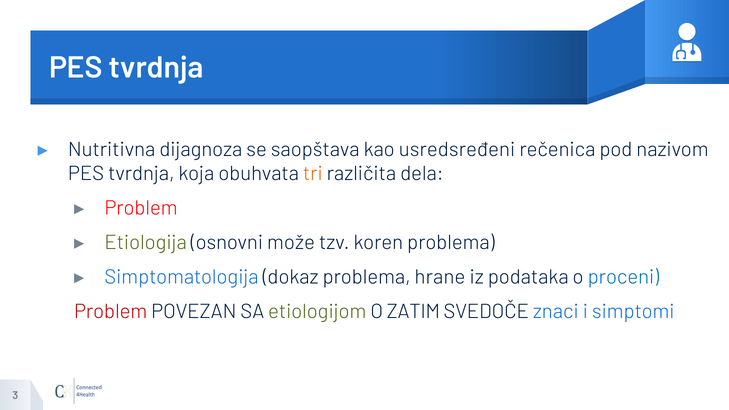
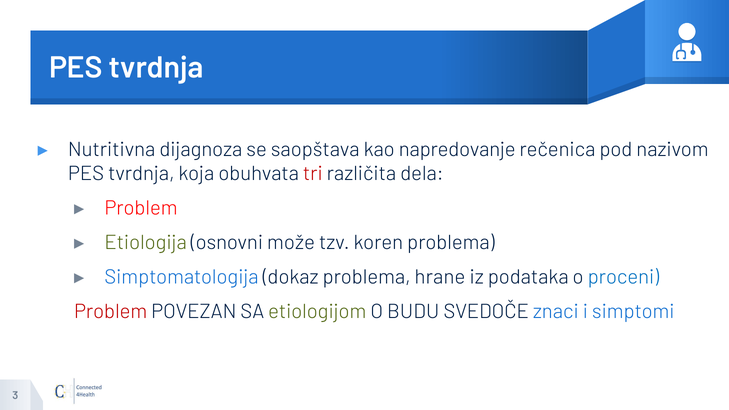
usredsređeni: usredsređeni -> napredovanje
tri colour: orange -> red
ZATIM: ZATIM -> BUDU
